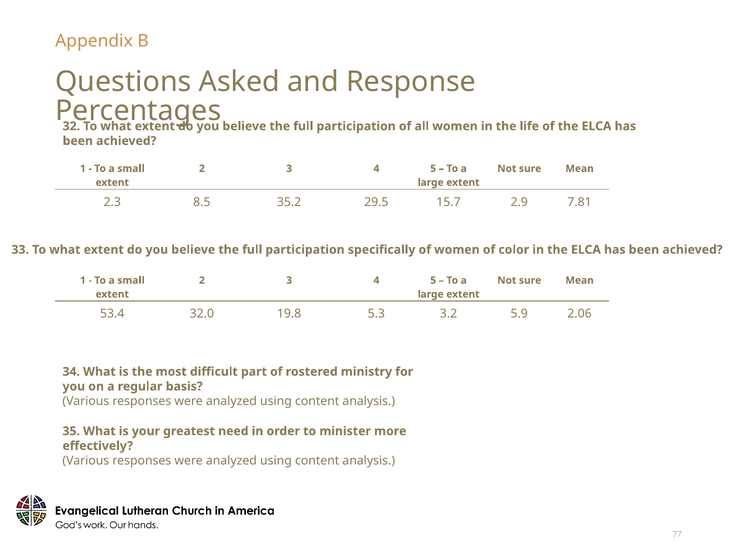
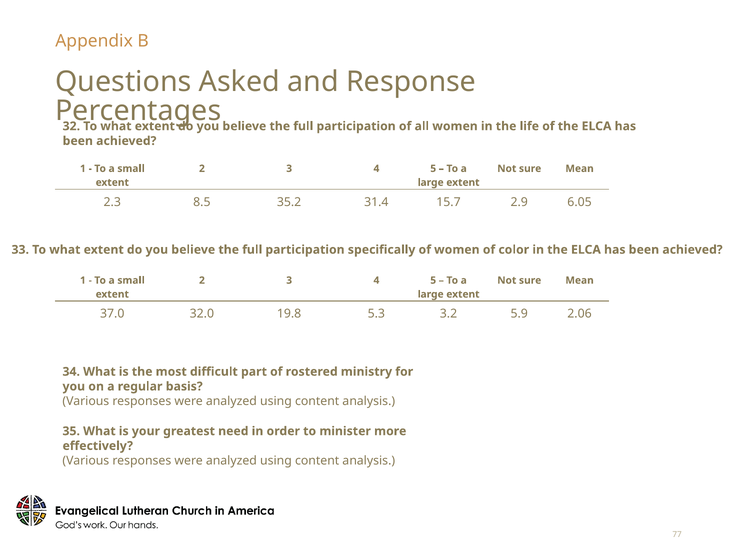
29.5: 29.5 -> 31.4
7.81: 7.81 -> 6.05
53.4: 53.4 -> 37.0
